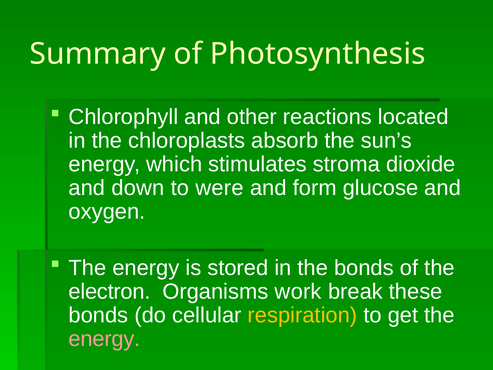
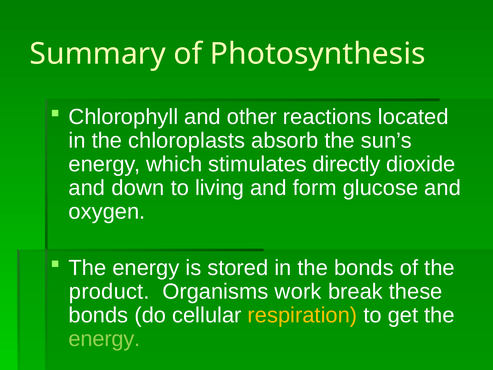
stroma: stroma -> directly
were: were -> living
electron: electron -> product
energy at (104, 339) colour: pink -> light green
